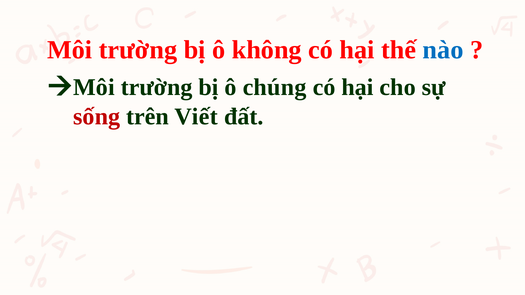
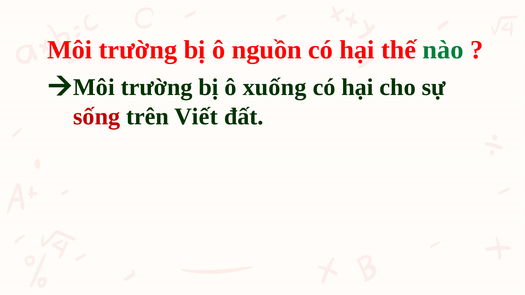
không: không -> nguồn
nào colour: blue -> green
chúng: chúng -> xuống
